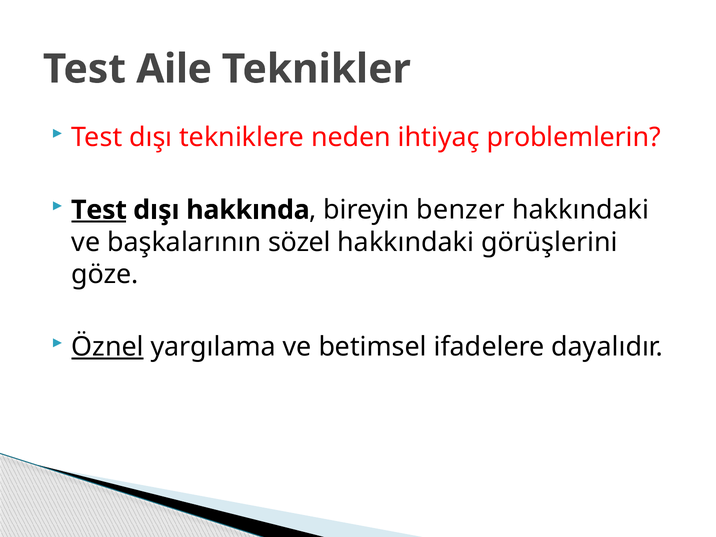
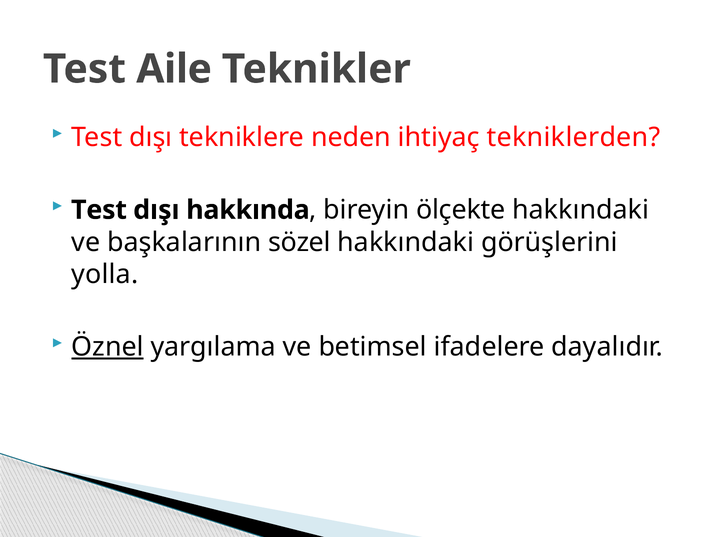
problemlerin: problemlerin -> tekniklerden
Test at (99, 210) underline: present -> none
benzer: benzer -> ölçekte
göze: göze -> yolla
